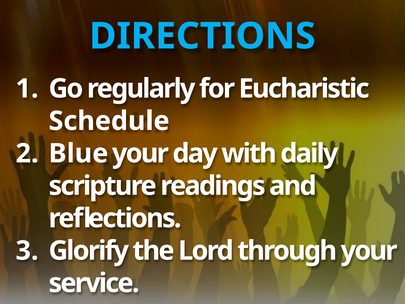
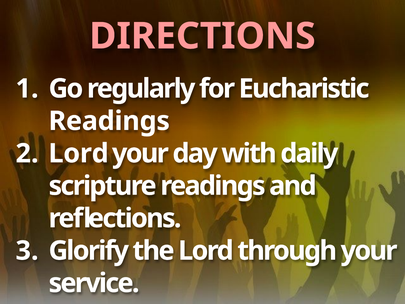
DIRECTIONS colour: light blue -> pink
Schedule at (109, 121): Schedule -> Readings
Blue at (78, 153): Blue -> Lord
